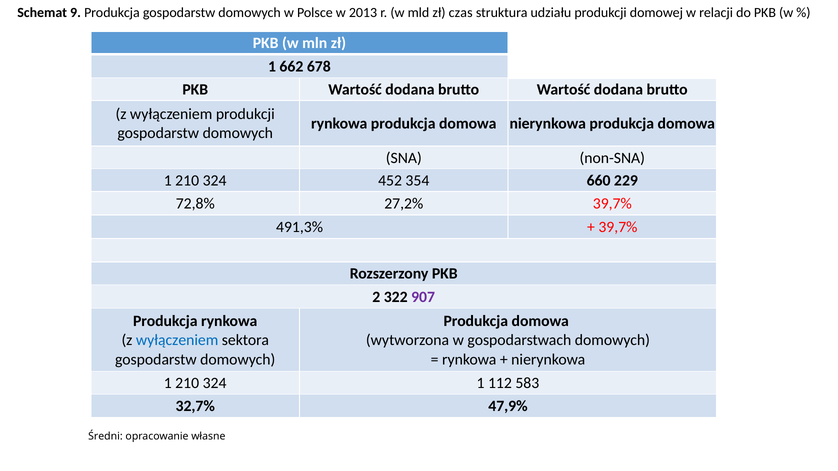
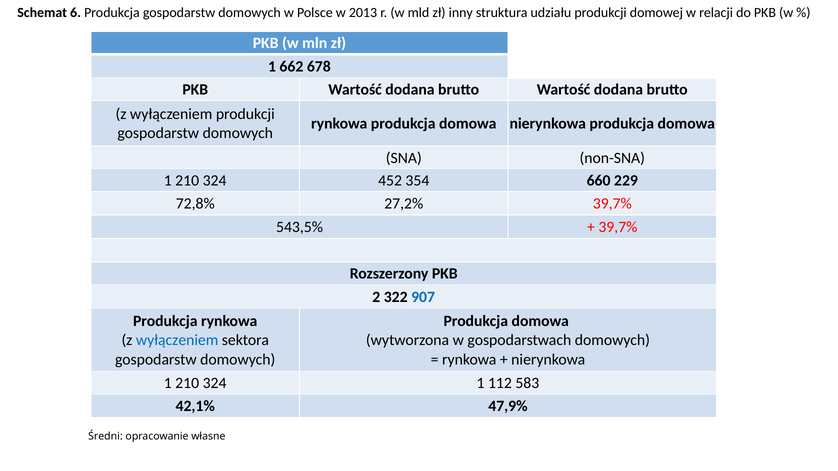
9: 9 -> 6
czas: czas -> inny
491,3%: 491,3% -> 543,5%
907 colour: purple -> blue
32,7%: 32,7% -> 42,1%
